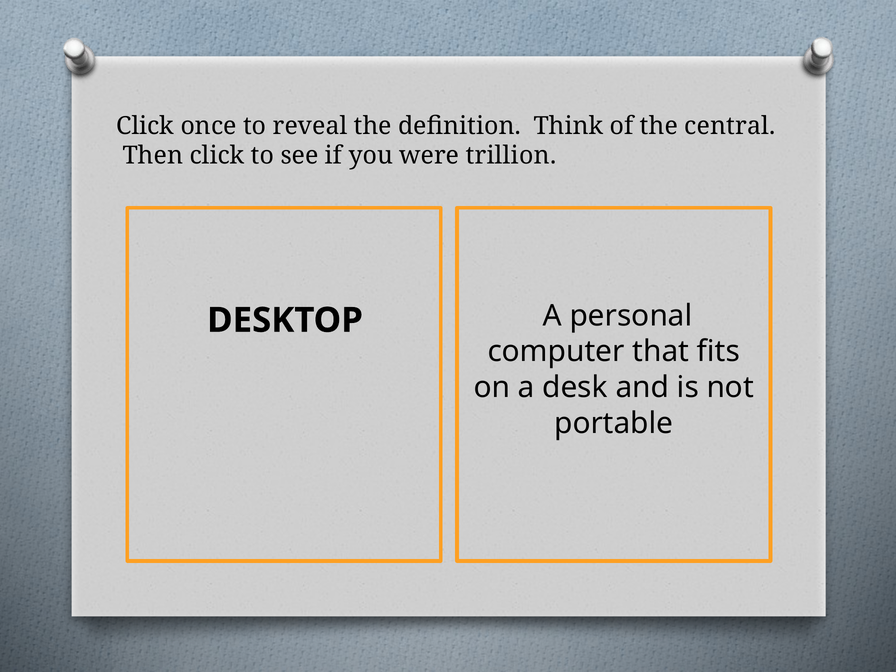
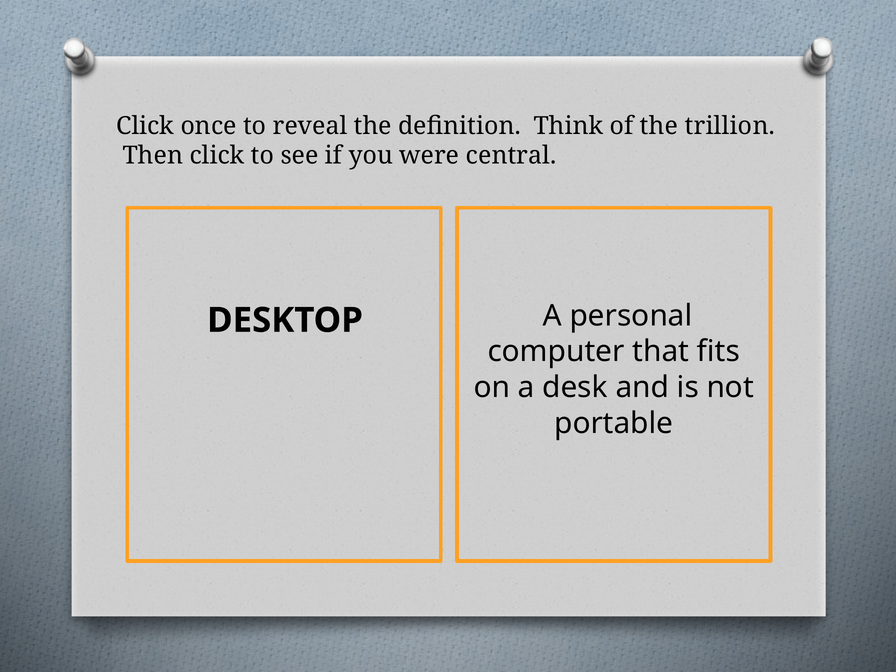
central: central -> trillion
trillion: trillion -> central
